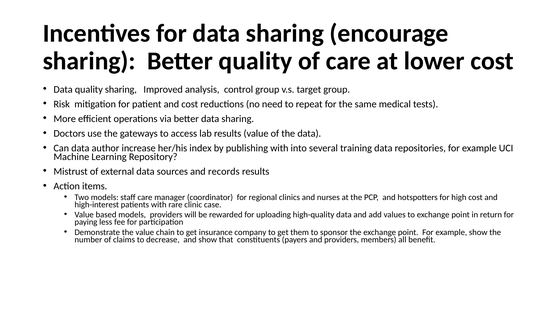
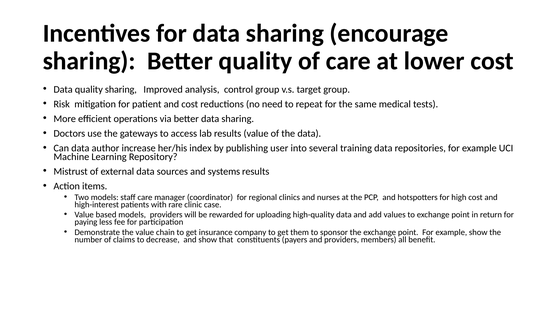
publishing with: with -> user
records: records -> systems
